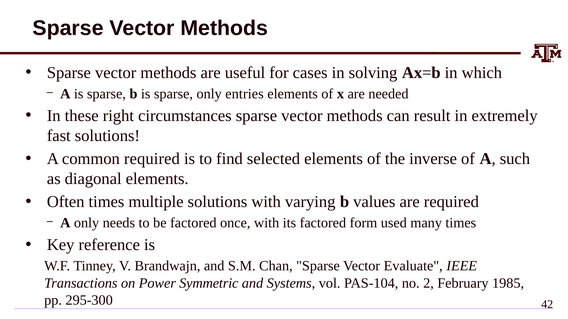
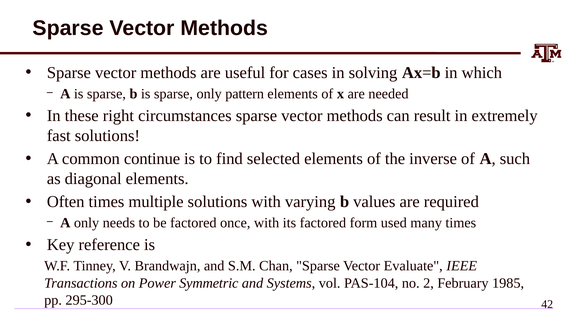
entries: entries -> pattern
common required: required -> continue
